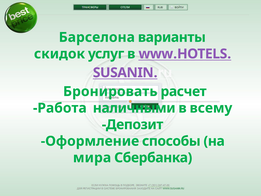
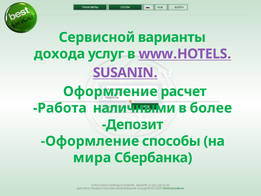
Барселона: Барселона -> Сервисной
скидок: скидок -> дохода
Бронировать at (110, 91): Бронировать -> Оформление
всему: всему -> более
